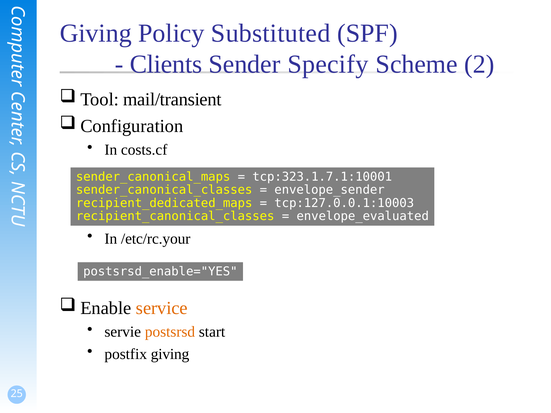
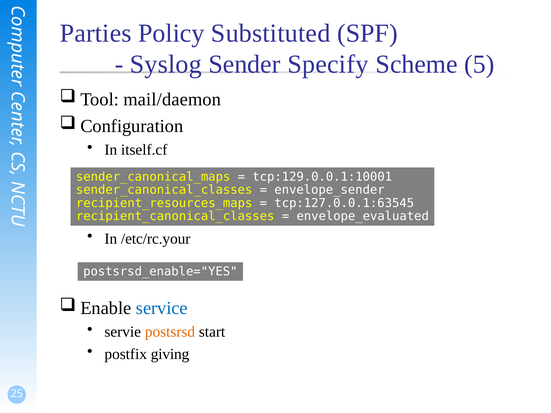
Giving at (96, 33): Giving -> Parties
Clients: Clients -> Syslog
2: 2 -> 5
mail/transient: mail/transient -> mail/daemon
costs.cf: costs.cf -> itself.cf
tcp:323.1.7.1:10001: tcp:323.1.7.1:10001 -> tcp:129.0.0.1:10001
recipient_dedicated_maps: recipient_dedicated_maps -> recipient_resources_maps
tcp:127.0.0.1:10003: tcp:127.0.0.1:10003 -> tcp:127.0.0.1:63545
service colour: orange -> blue
